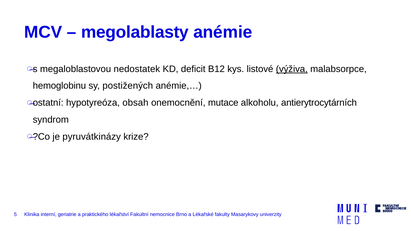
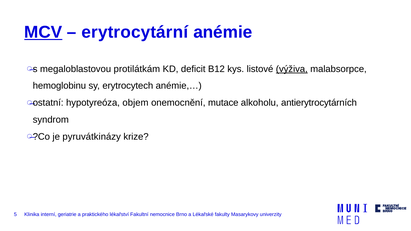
MCV underline: none -> present
megolablasty: megolablasty -> erytrocytární
nedostatek: nedostatek -> protilátkám
postižených: postižených -> erytrocytech
obsah: obsah -> objem
